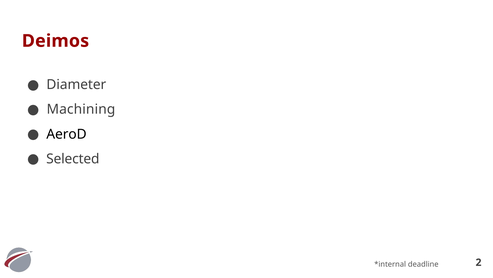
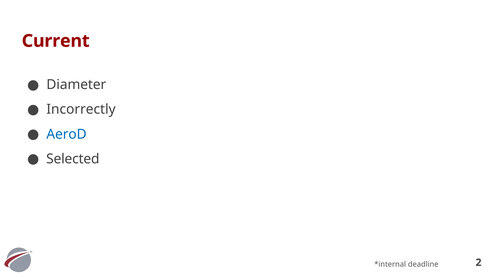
Deimos: Deimos -> Current
Machining: Machining -> Incorrectly
AeroD colour: black -> blue
